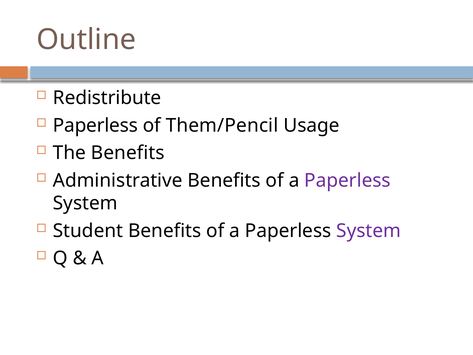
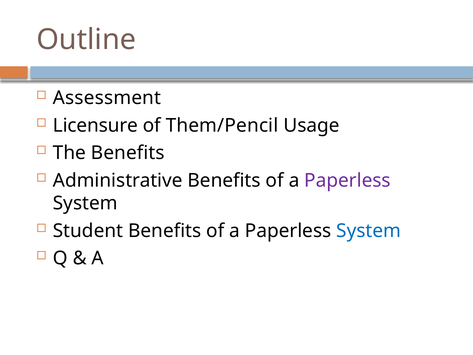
Redistribute: Redistribute -> Assessment
Paperless at (95, 125): Paperless -> Licensure
System at (369, 231) colour: purple -> blue
